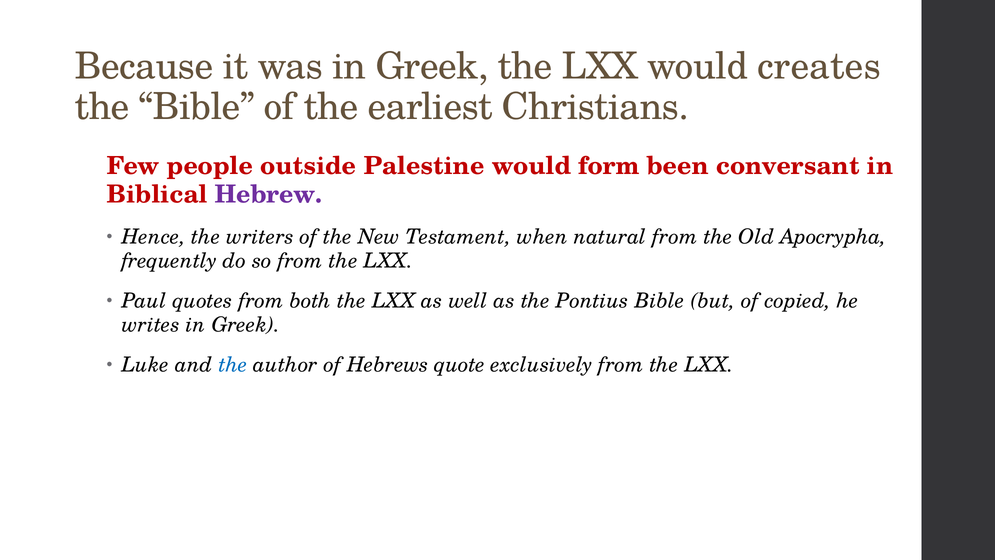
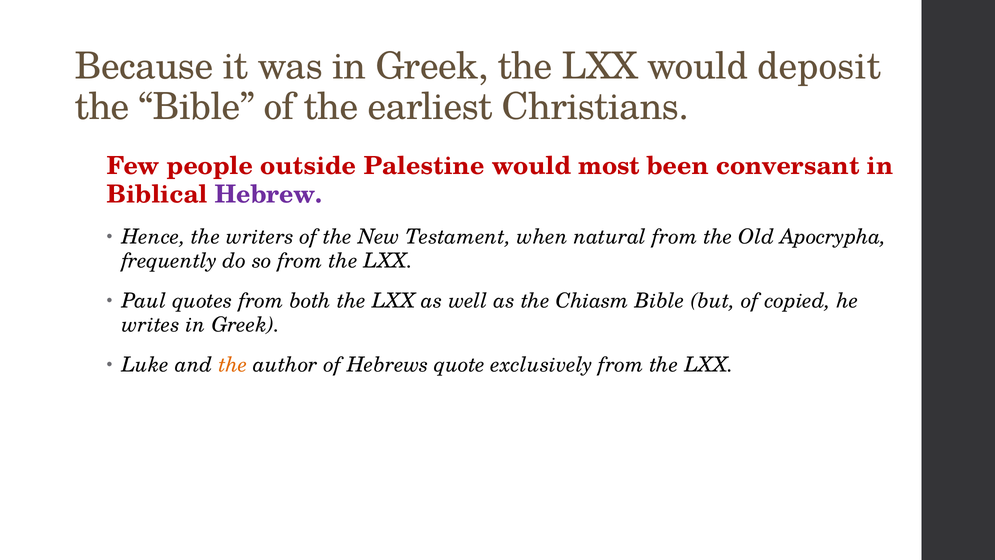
creates: creates -> deposit
form: form -> most
Pontius: Pontius -> Chiasm
the at (233, 365) colour: blue -> orange
